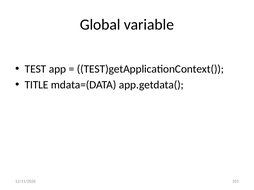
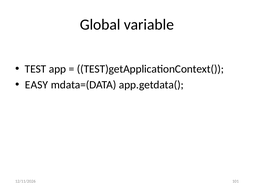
TITLE: TITLE -> EASY
